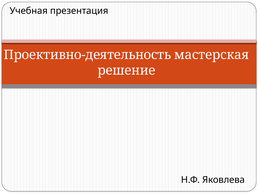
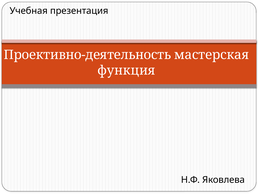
решение: решение -> функция
